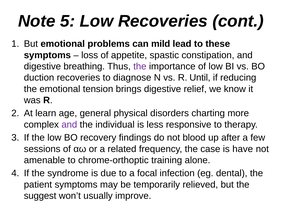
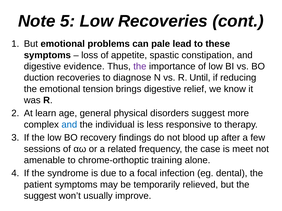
mild: mild -> pale
breathing: breathing -> evidence
disorders charting: charting -> suggest
and at (69, 125) colour: purple -> blue
have: have -> meet
